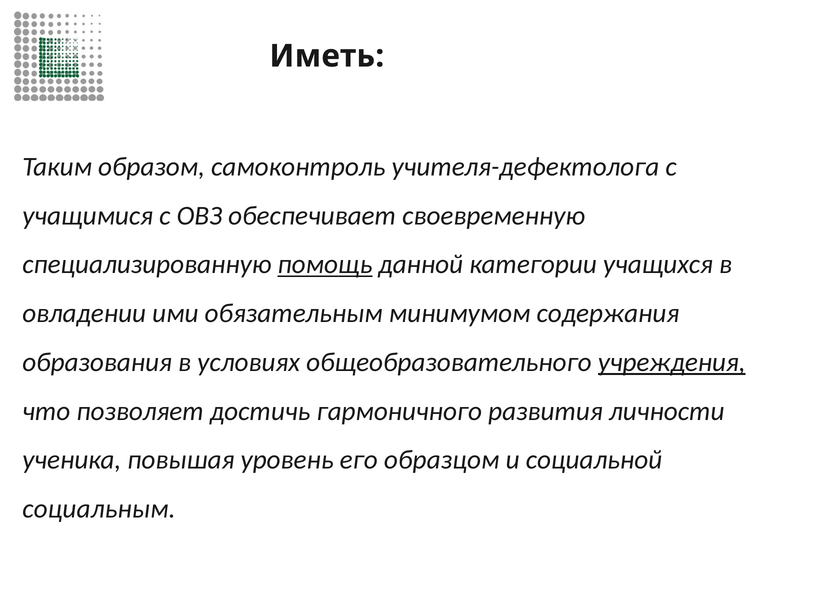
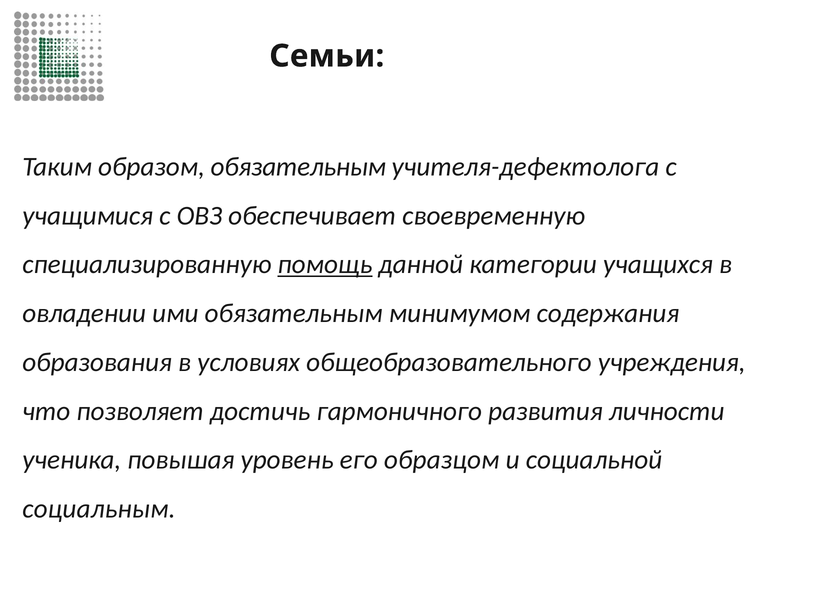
Иметь: Иметь -> Семьи
образом самоконтроль: самоконтроль -> обязательным
учреждения underline: present -> none
